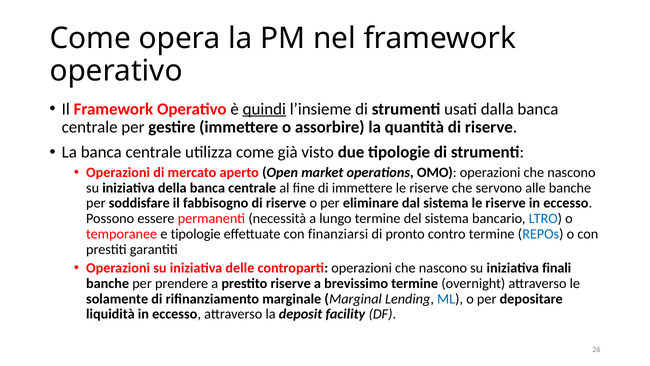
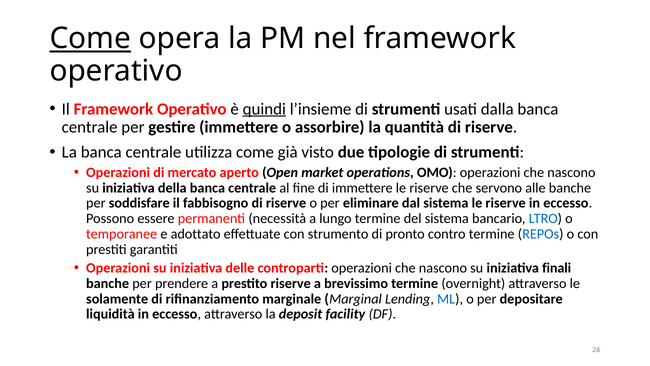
Come at (90, 39) underline: none -> present
e tipologie: tipologie -> adottato
finanziarsi: finanziarsi -> strumento
